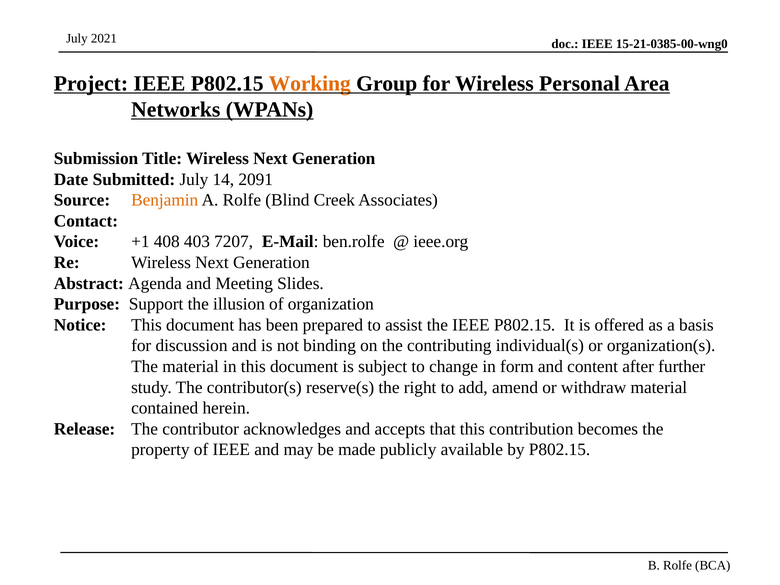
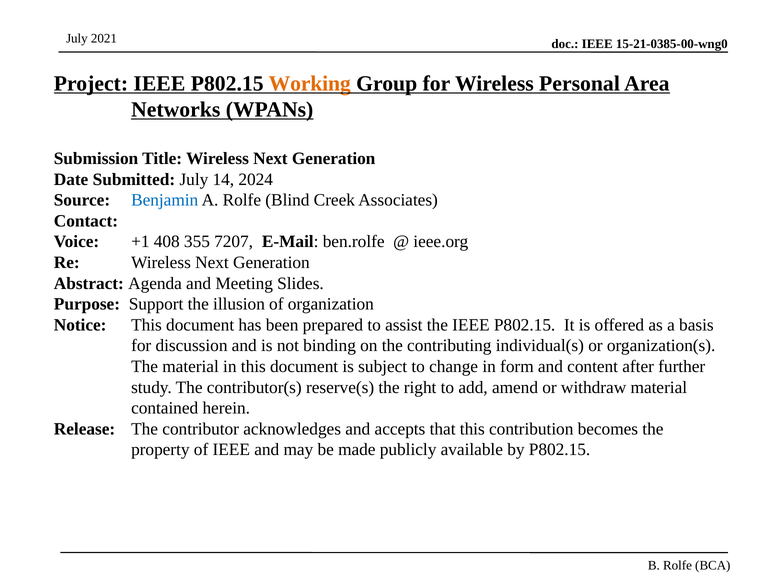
2091: 2091 -> 2024
Benjamin colour: orange -> blue
403: 403 -> 355
